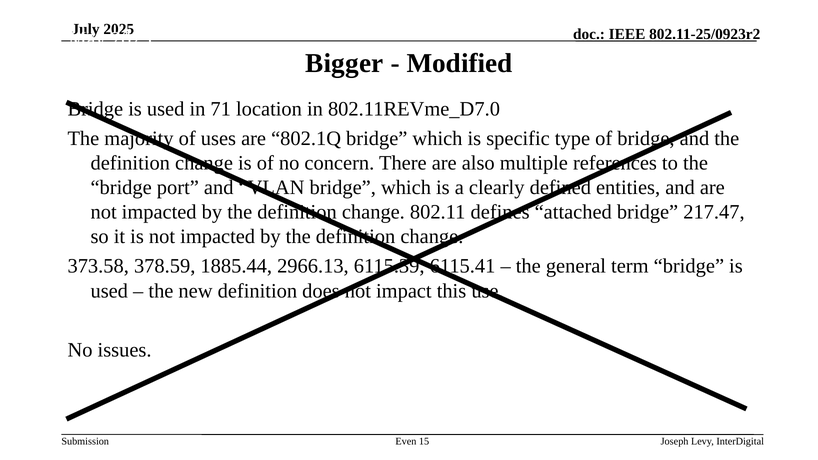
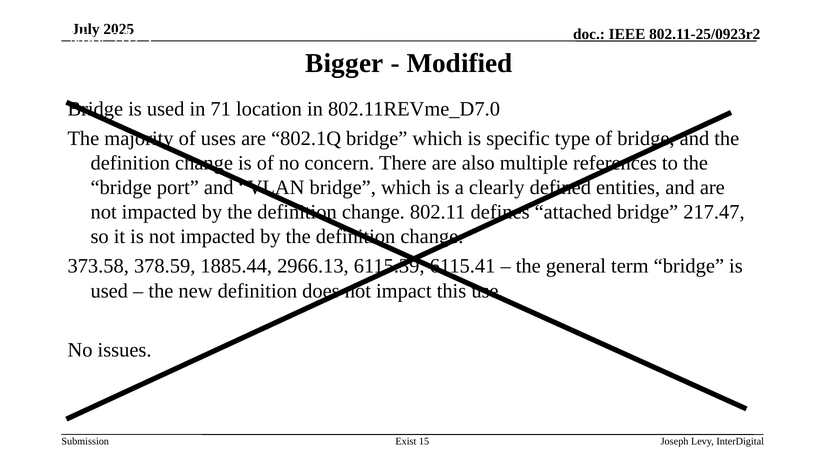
Even: Even -> Exist
